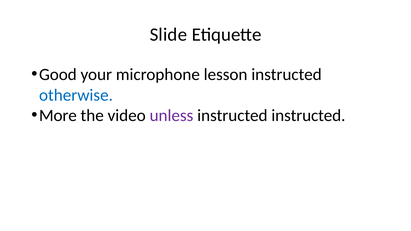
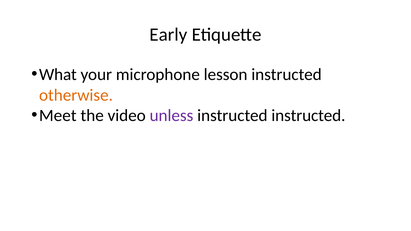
Slide: Slide -> Early
Good: Good -> What
otherwise colour: blue -> orange
More: More -> Meet
